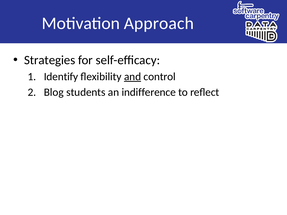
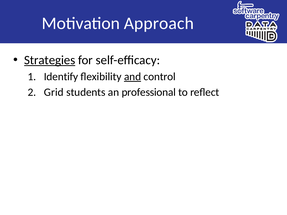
Strategies underline: none -> present
Blog: Blog -> Grid
indifference: indifference -> professional
